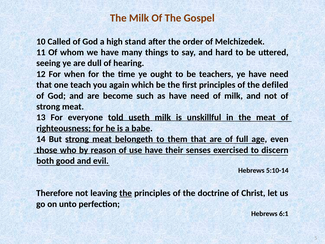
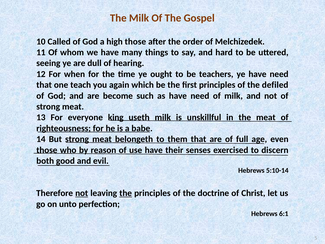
high stand: stand -> those
told: told -> king
not at (82, 193) underline: none -> present
